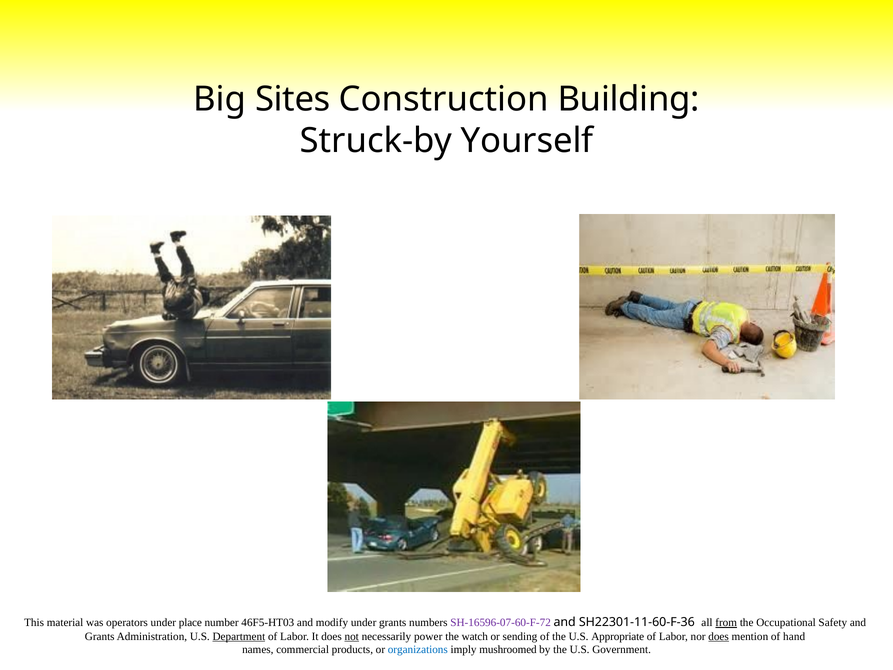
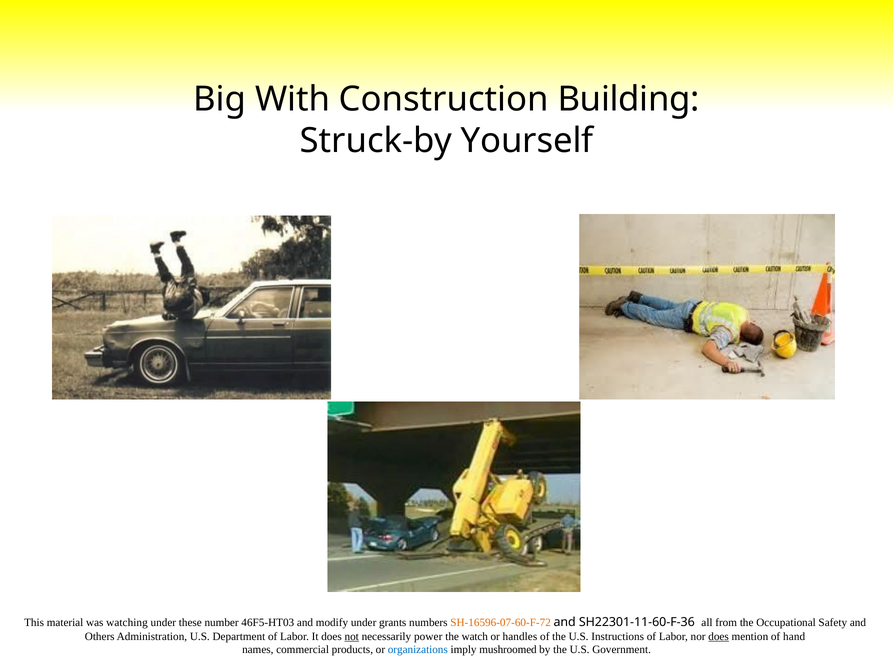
Sites: Sites -> With
operators: operators -> watching
place: place -> these
SH-16596-07-60-F-72 colour: purple -> orange
from underline: present -> none
Grants at (100, 636): Grants -> Others
Department underline: present -> none
sending: sending -> handles
Appropriate: Appropriate -> Instructions
